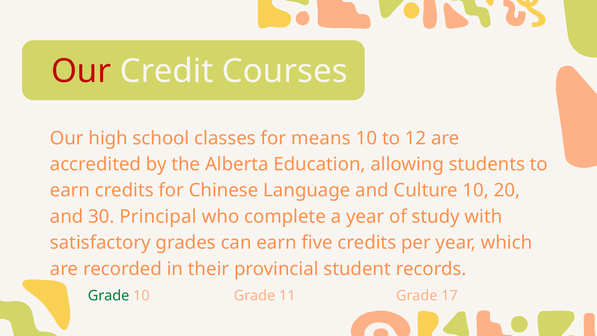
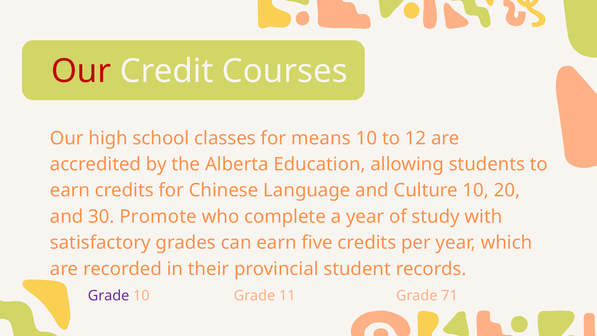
Principal: Principal -> Promote
Grade at (109, 295) colour: green -> purple
17: 17 -> 71
